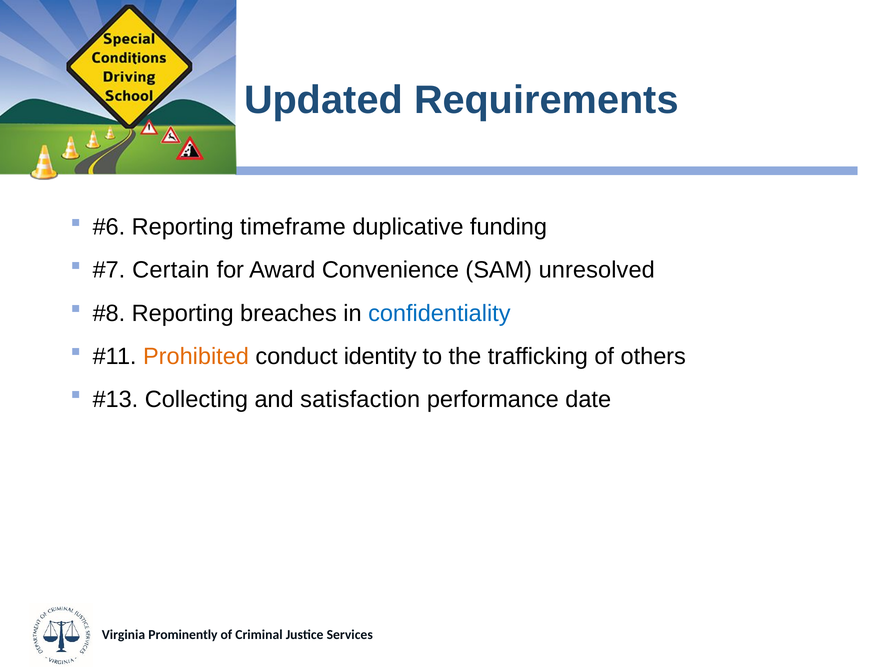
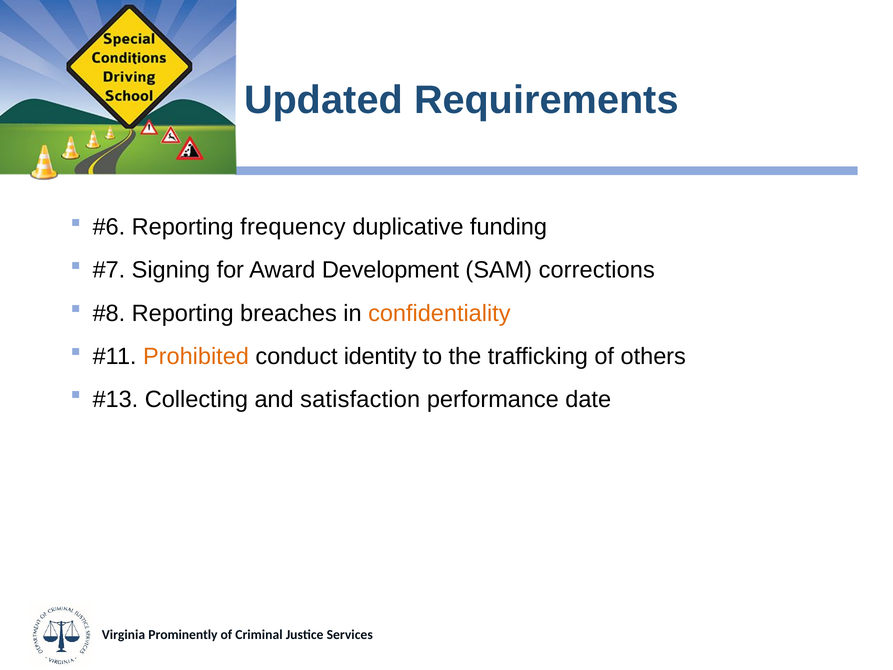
timeframe: timeframe -> frequency
Certain: Certain -> Signing
Convenience: Convenience -> Development
unresolved: unresolved -> corrections
confidentiality colour: blue -> orange
